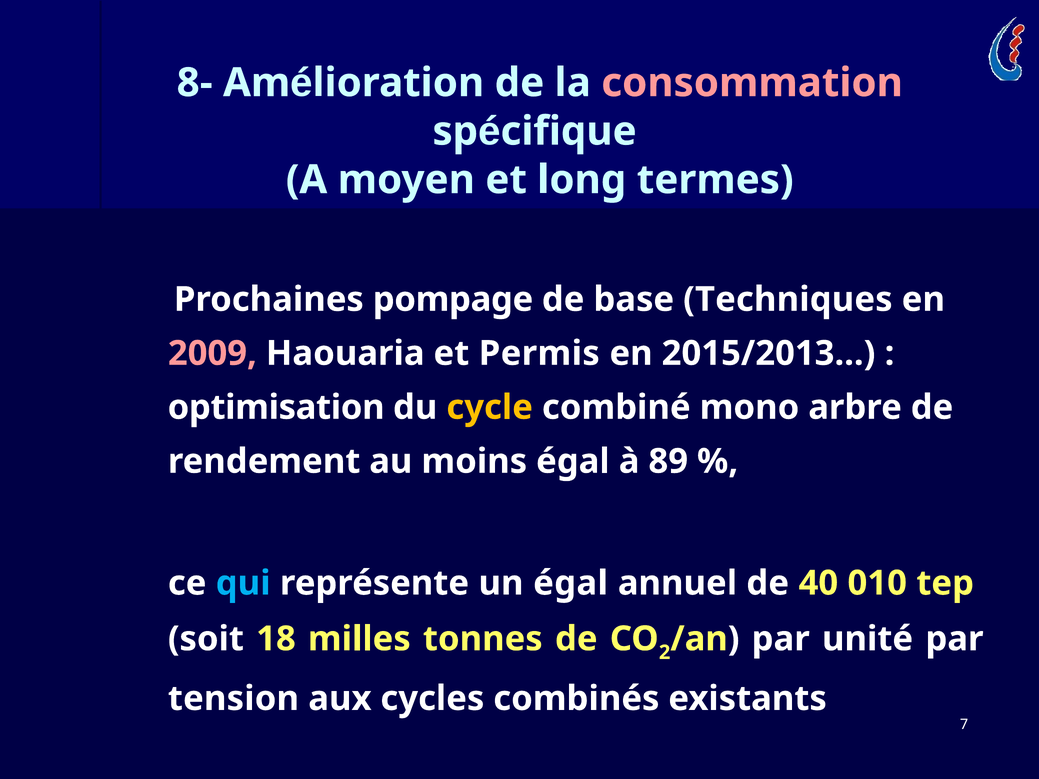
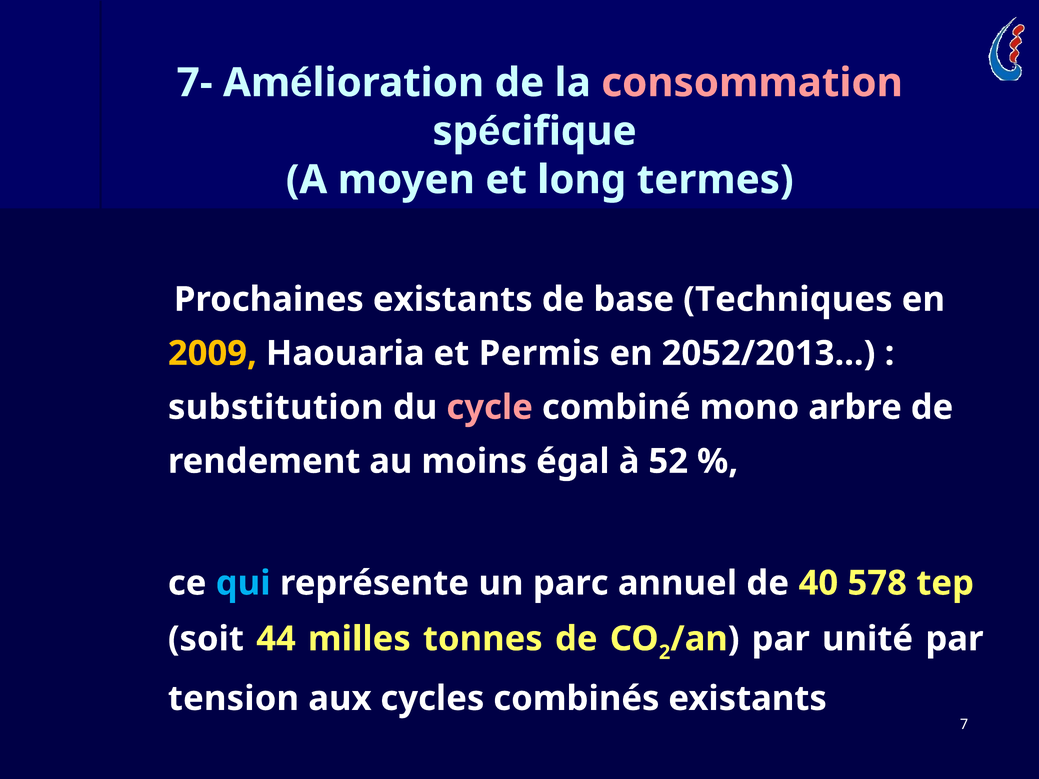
8-: 8- -> 7-
Prochaines pompage: pompage -> existants
2009 colour: pink -> yellow
2015/2013: 2015/2013 -> 2052/2013
optimisation: optimisation -> substitution
cycle colour: yellow -> pink
89: 89 -> 52
un égal: égal -> parc
010: 010 -> 578
18: 18 -> 44
